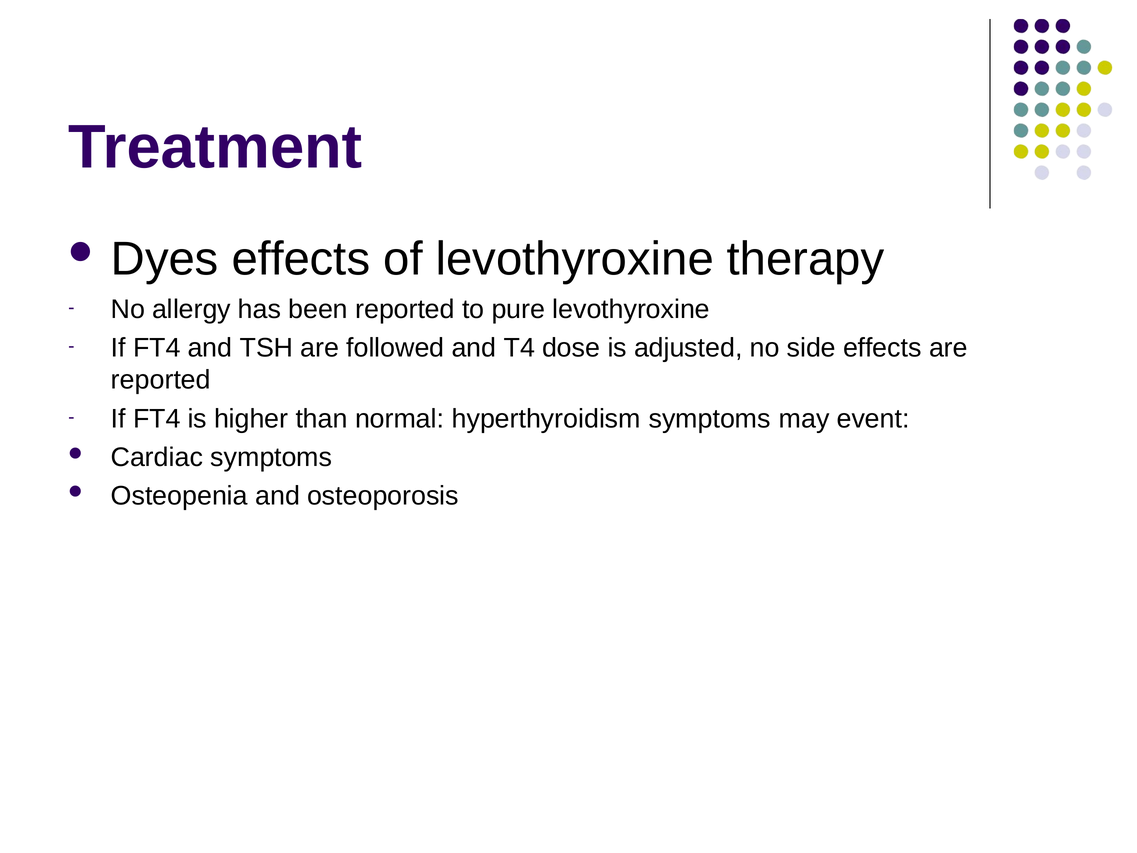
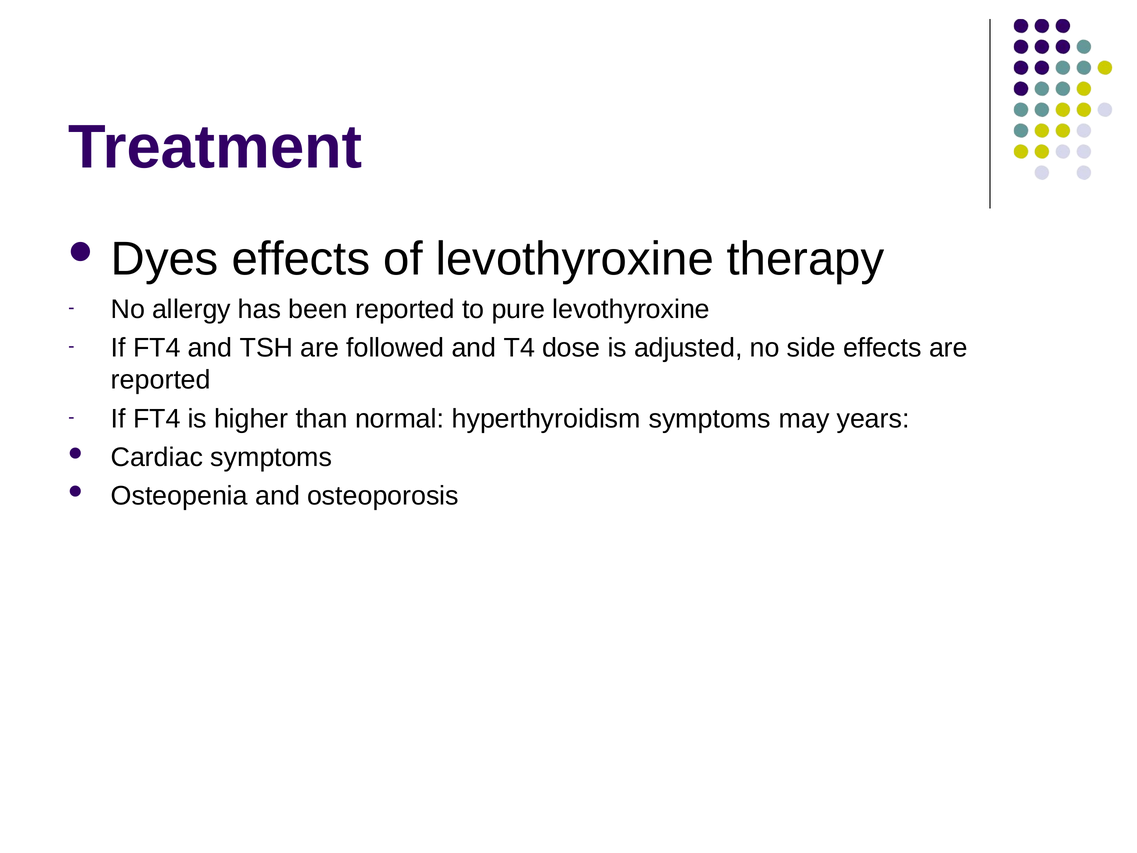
event: event -> years
